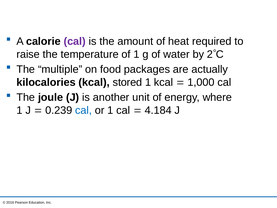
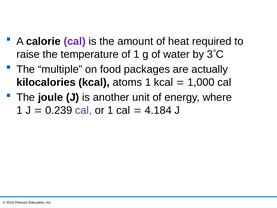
2: 2 -> 3
stored: stored -> atoms
cal at (84, 110) colour: blue -> purple
